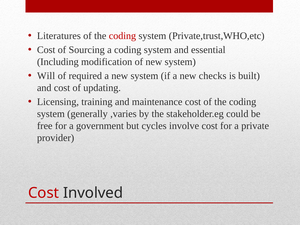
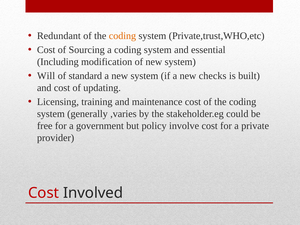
Literatures: Literatures -> Redundant
coding at (122, 36) colour: red -> orange
required: required -> standard
cycles: cycles -> policy
